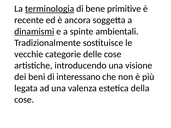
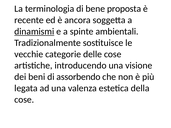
terminologia underline: present -> none
primitive: primitive -> proposta
interessano: interessano -> assorbendo
